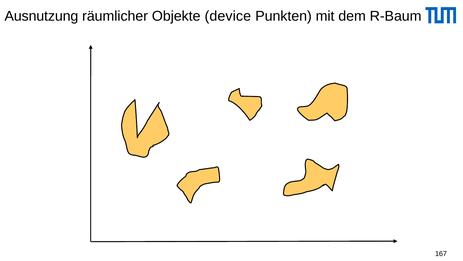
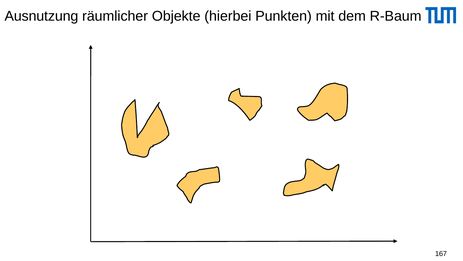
device: device -> hierbei
